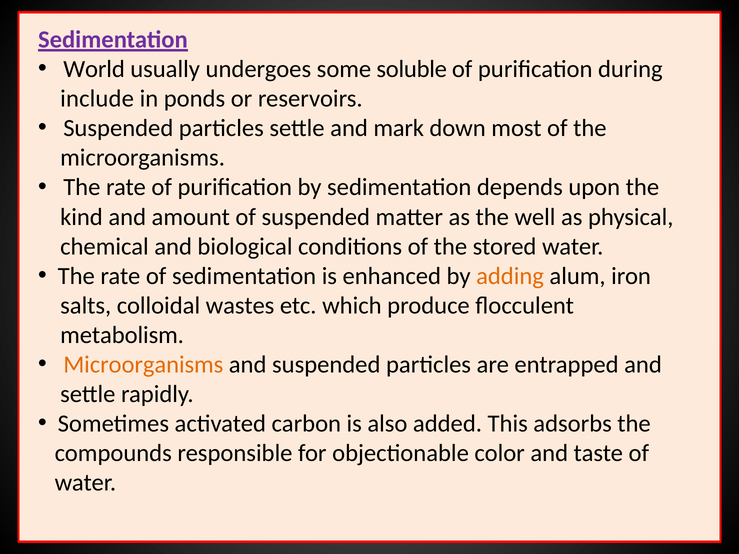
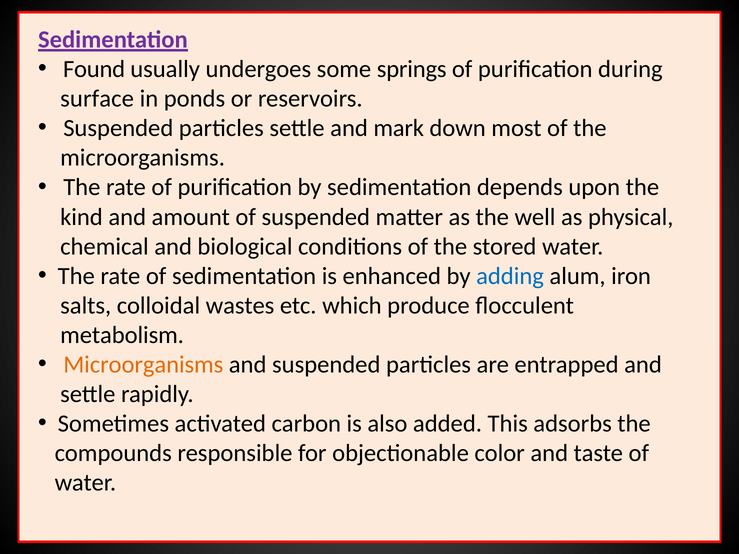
World: World -> Found
soluble: soluble -> springs
include: include -> surface
adding colour: orange -> blue
